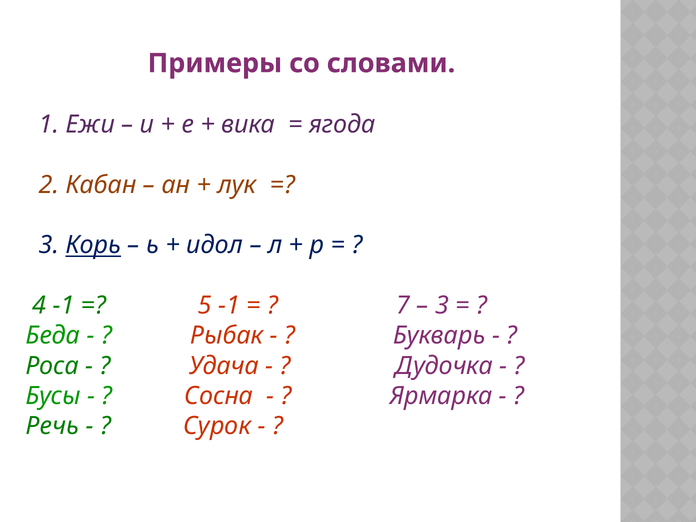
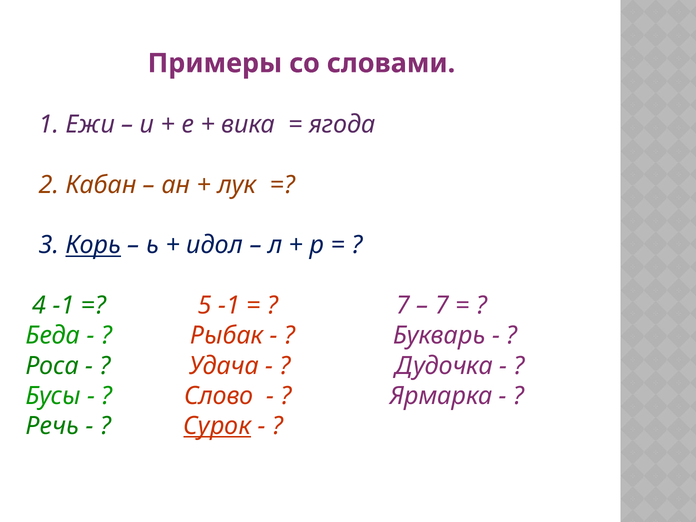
3 at (442, 305): 3 -> 7
Сосна: Сосна -> Слово
Сурок underline: none -> present
